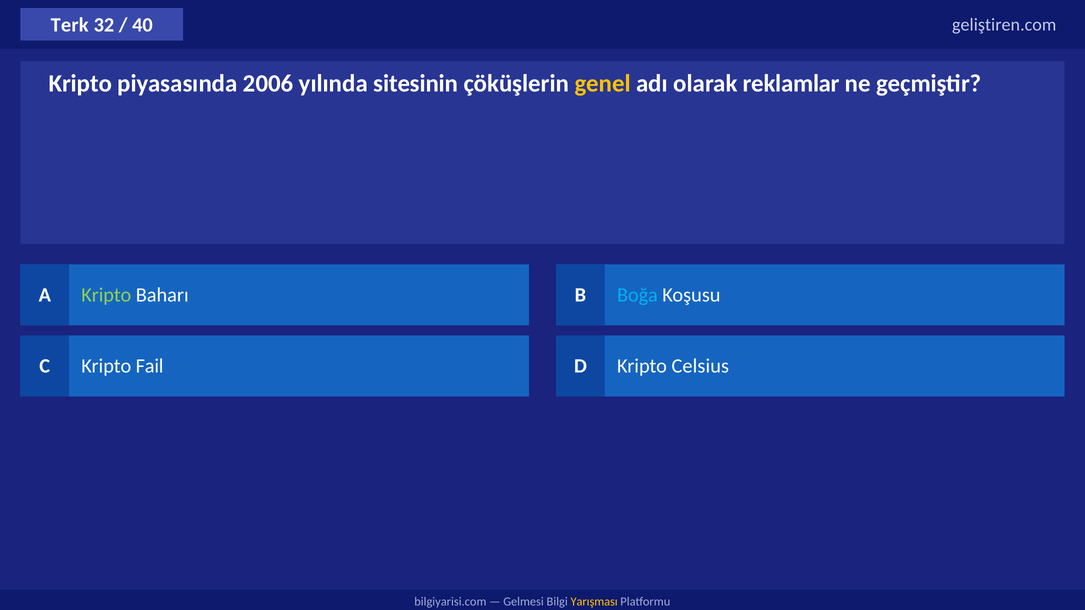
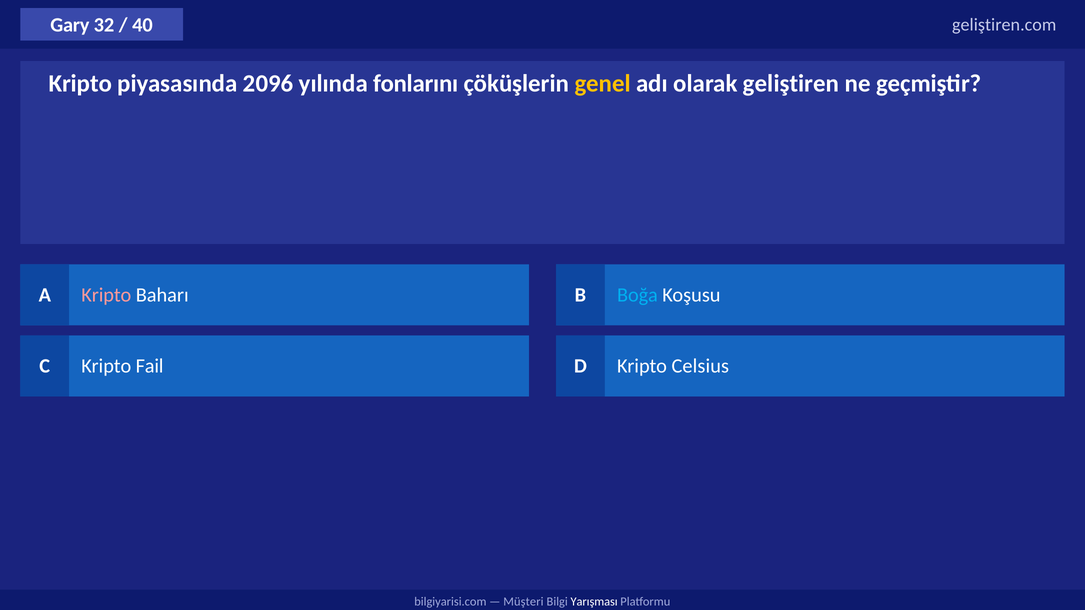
Terk: Terk -> Gary
2006: 2006 -> 2096
sitesinin: sitesinin -> fonlarını
reklamlar: reklamlar -> geliştiren
Kripto at (106, 295) colour: light green -> pink
Gelmesi: Gelmesi -> Müşteri
Yarışması colour: yellow -> white
